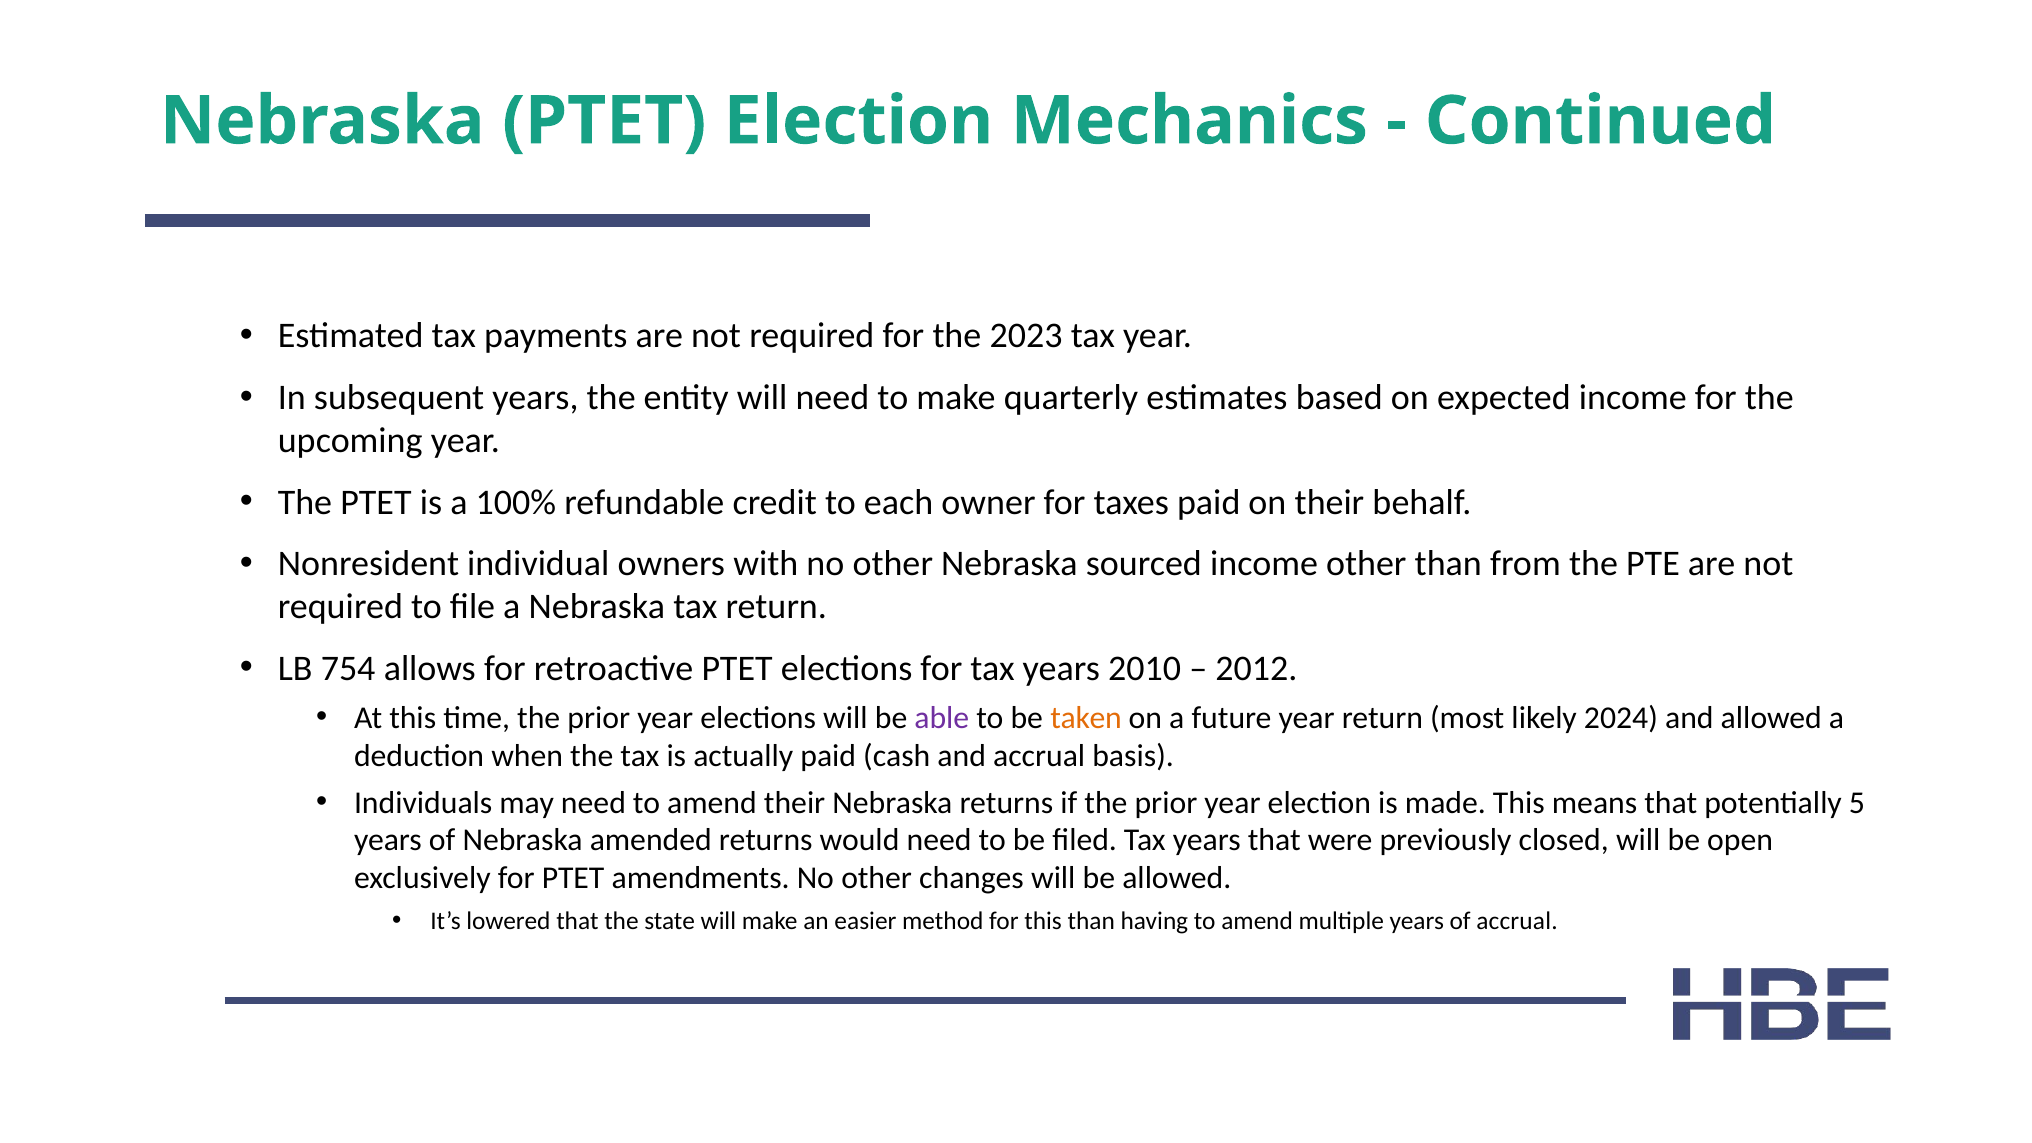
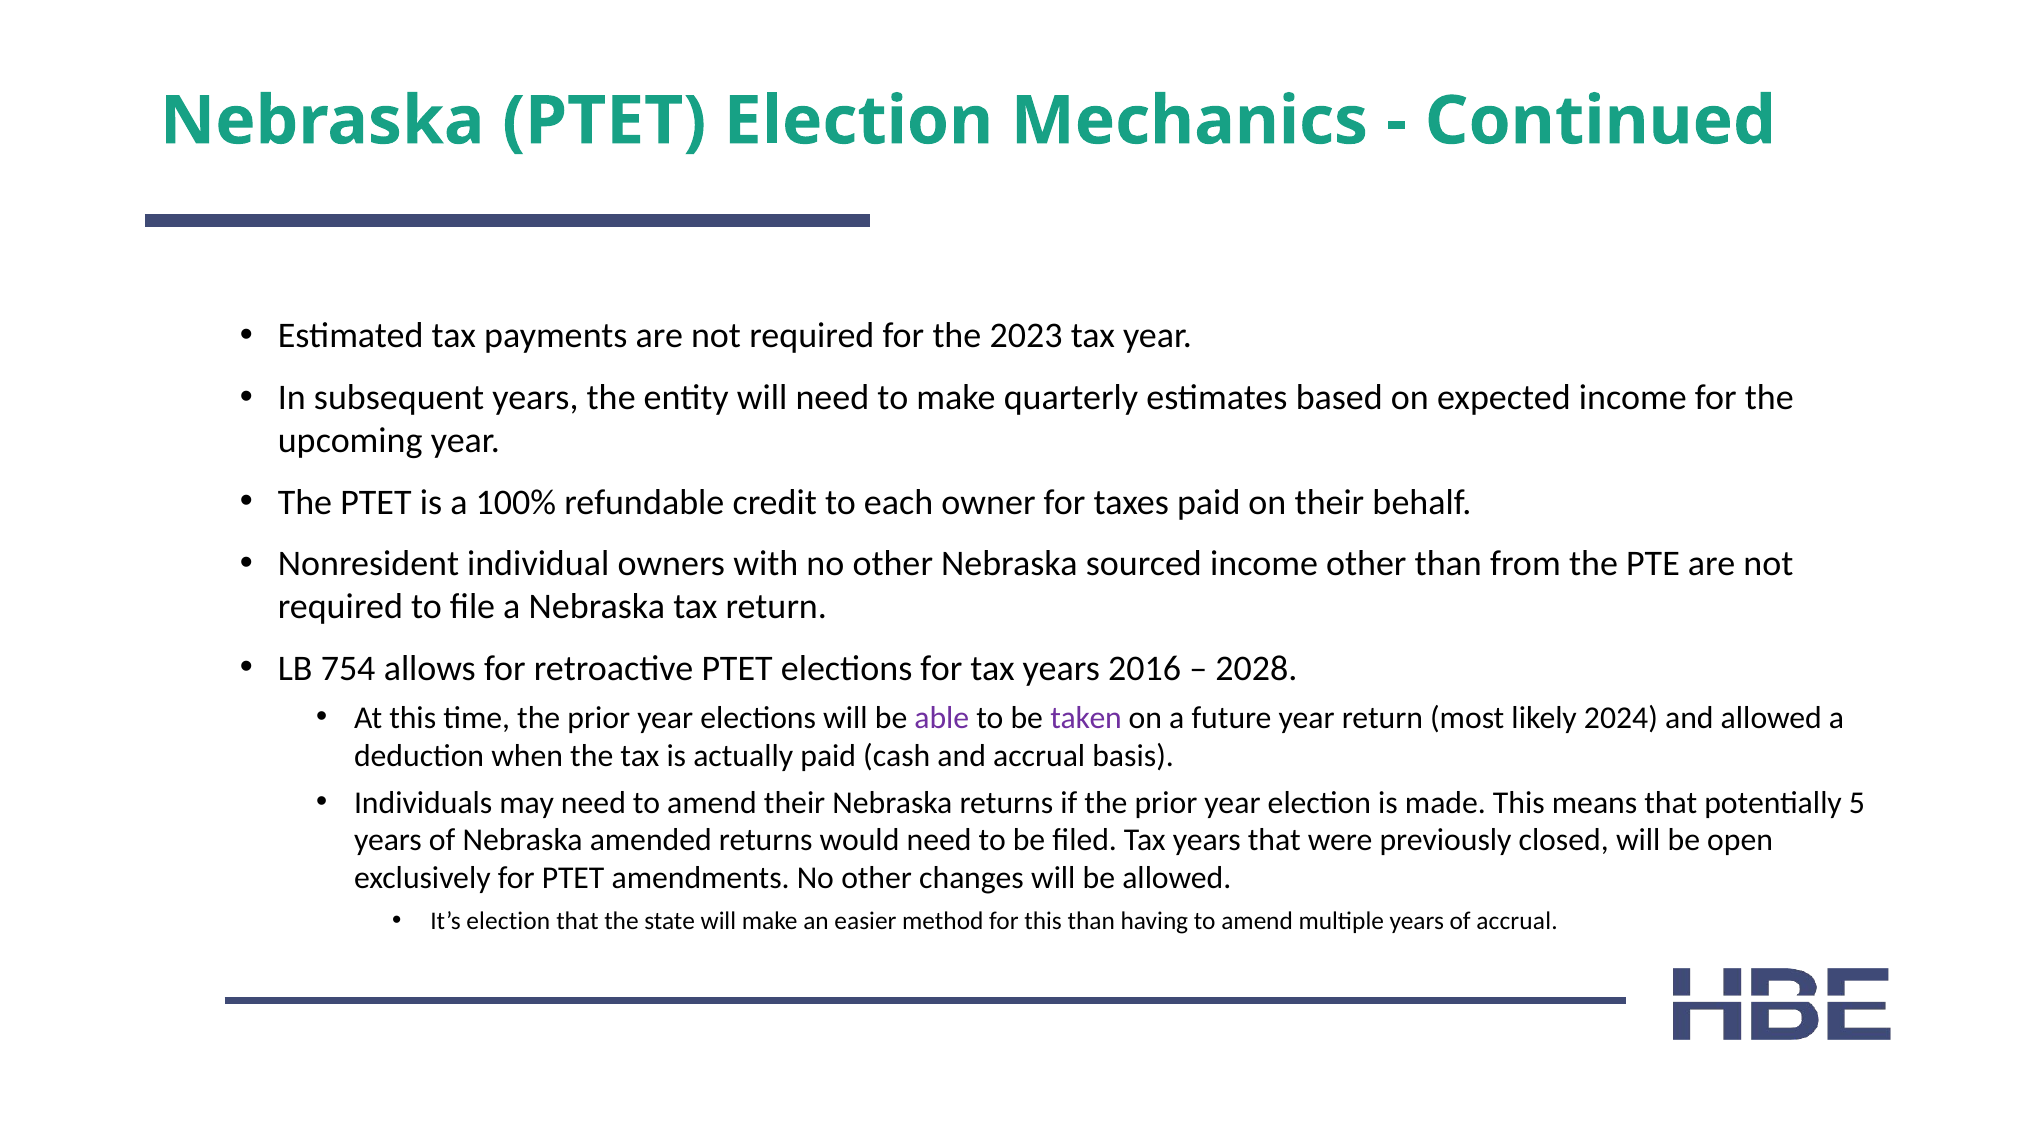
2010: 2010 -> 2016
2012: 2012 -> 2028
taken colour: orange -> purple
It’s lowered: lowered -> election
